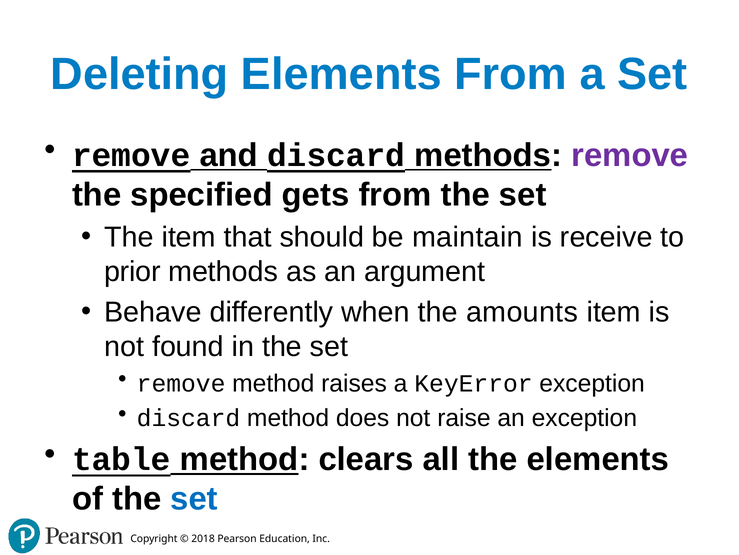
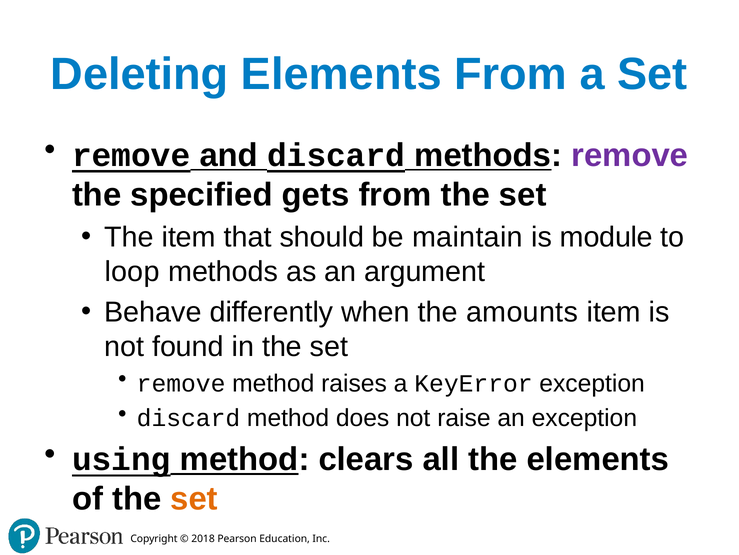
receive: receive -> module
prior: prior -> loop
table: table -> using
set at (194, 498) colour: blue -> orange
